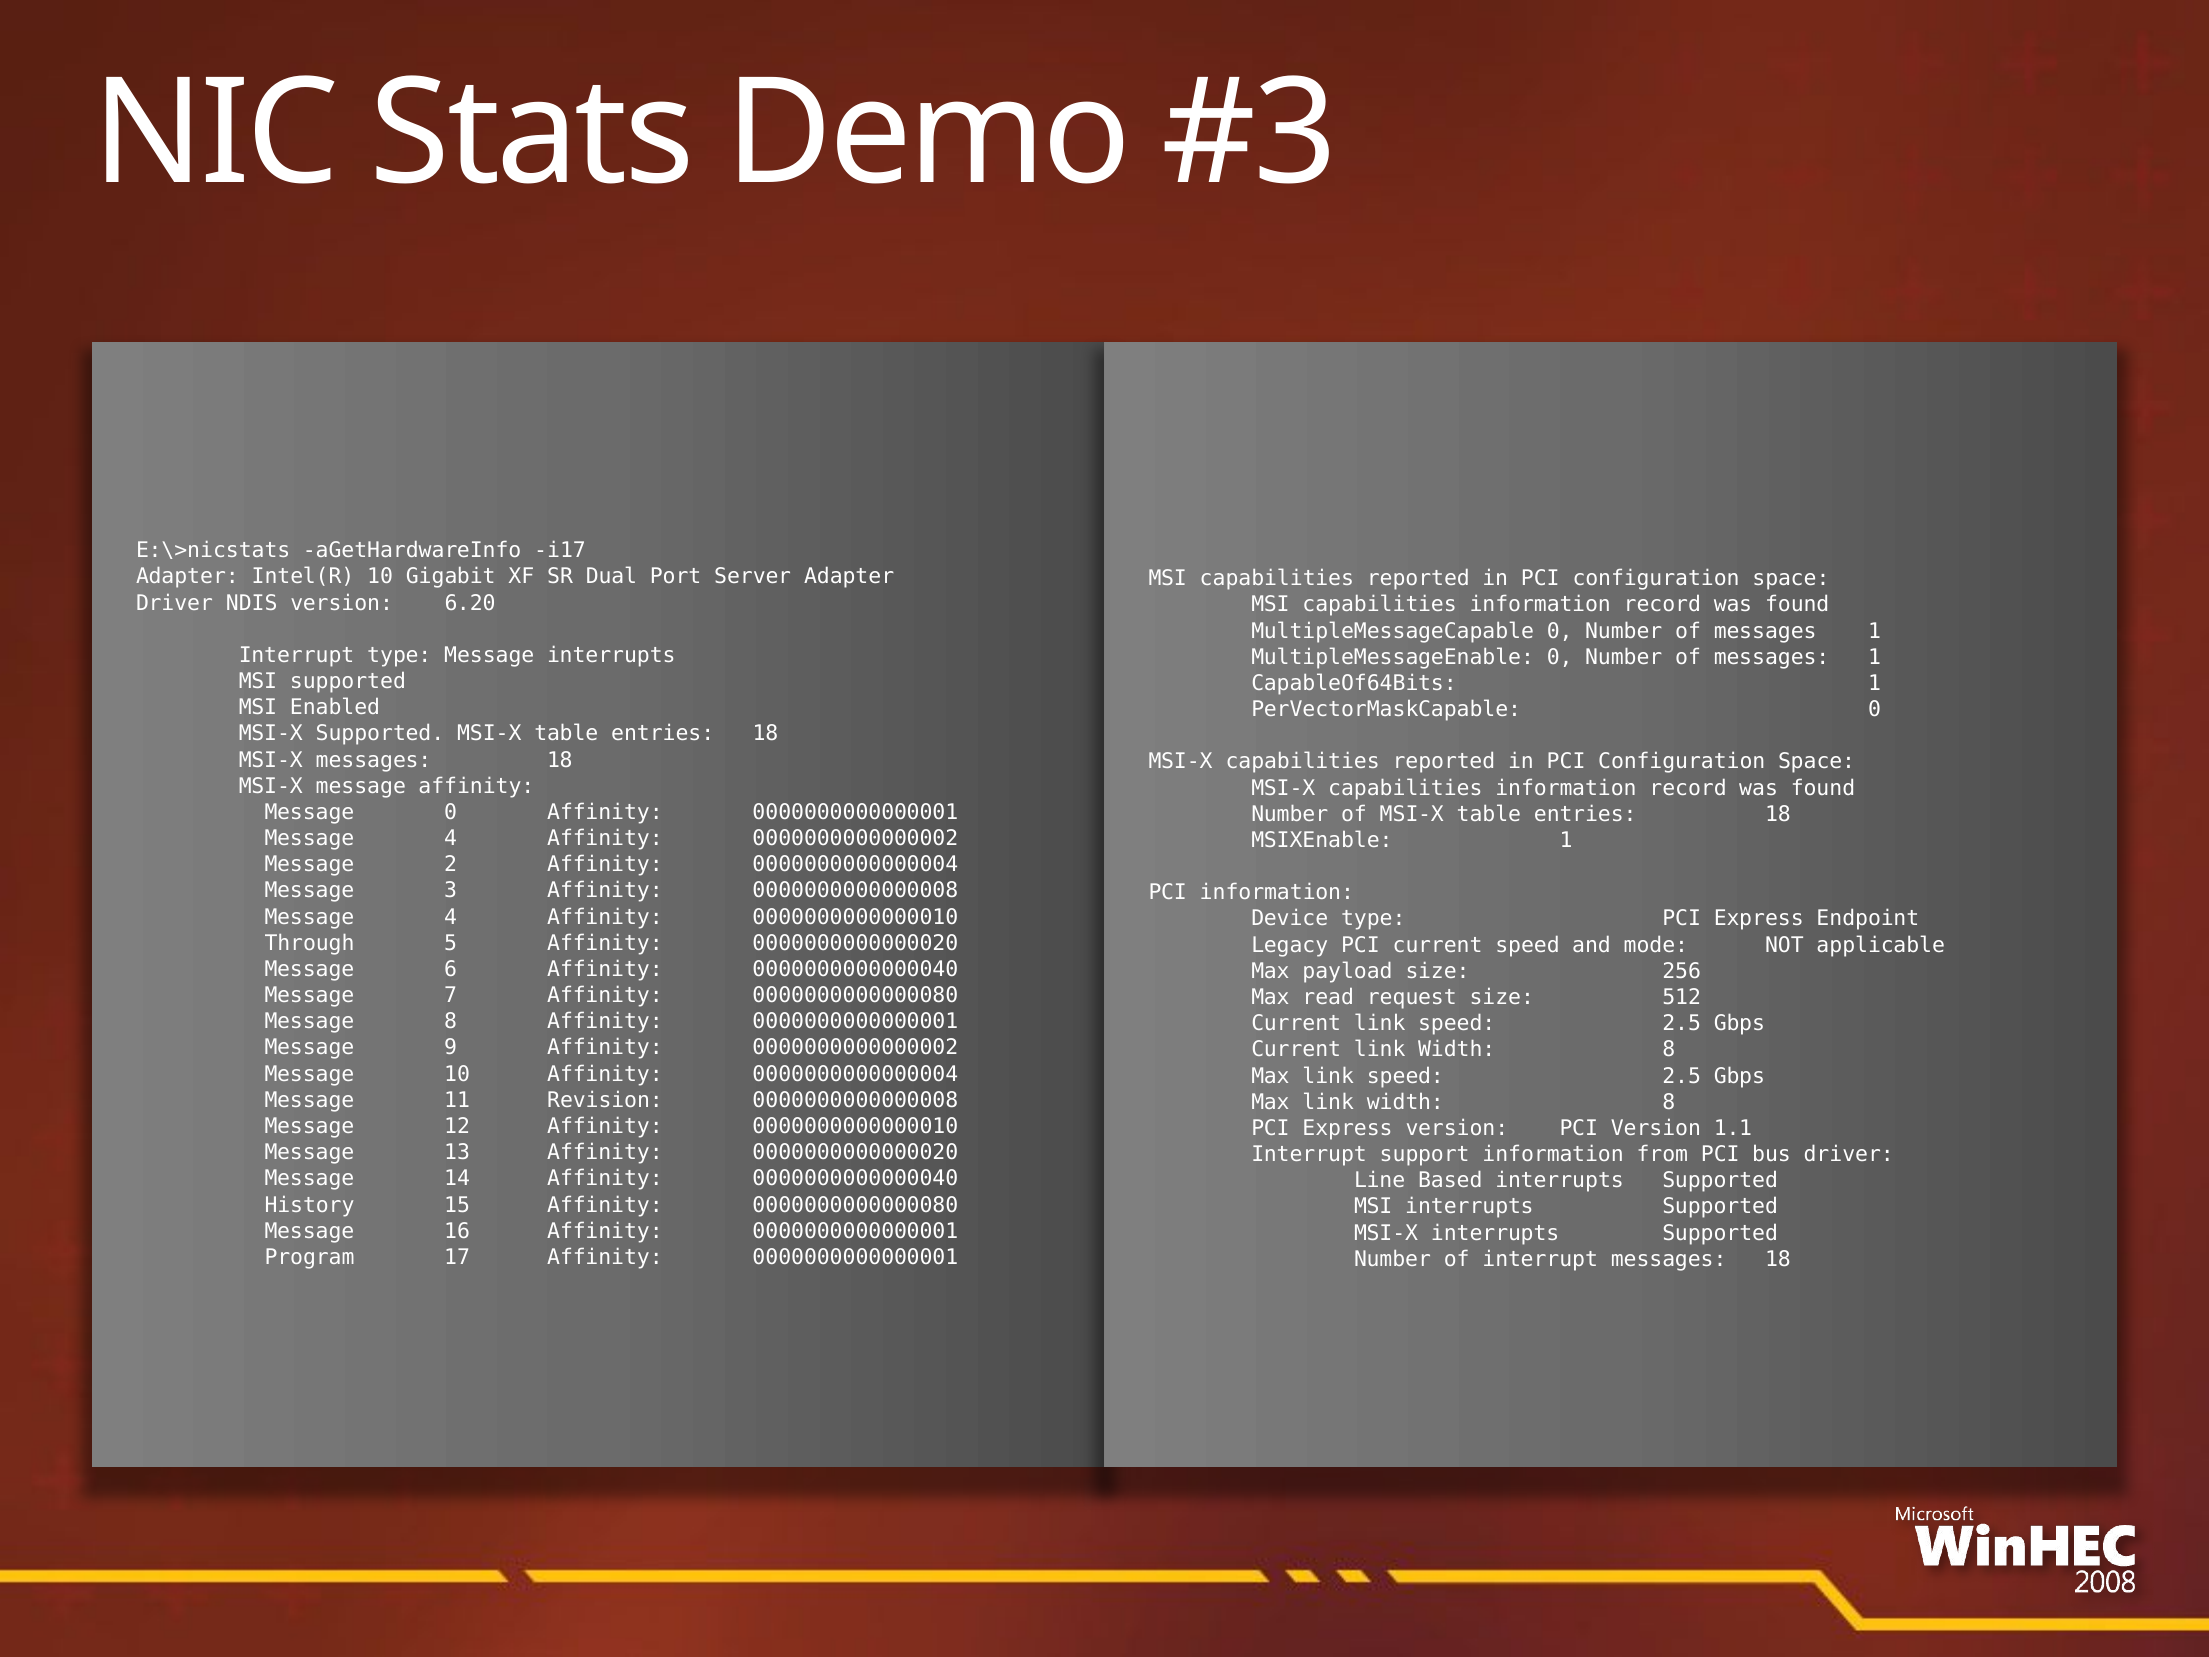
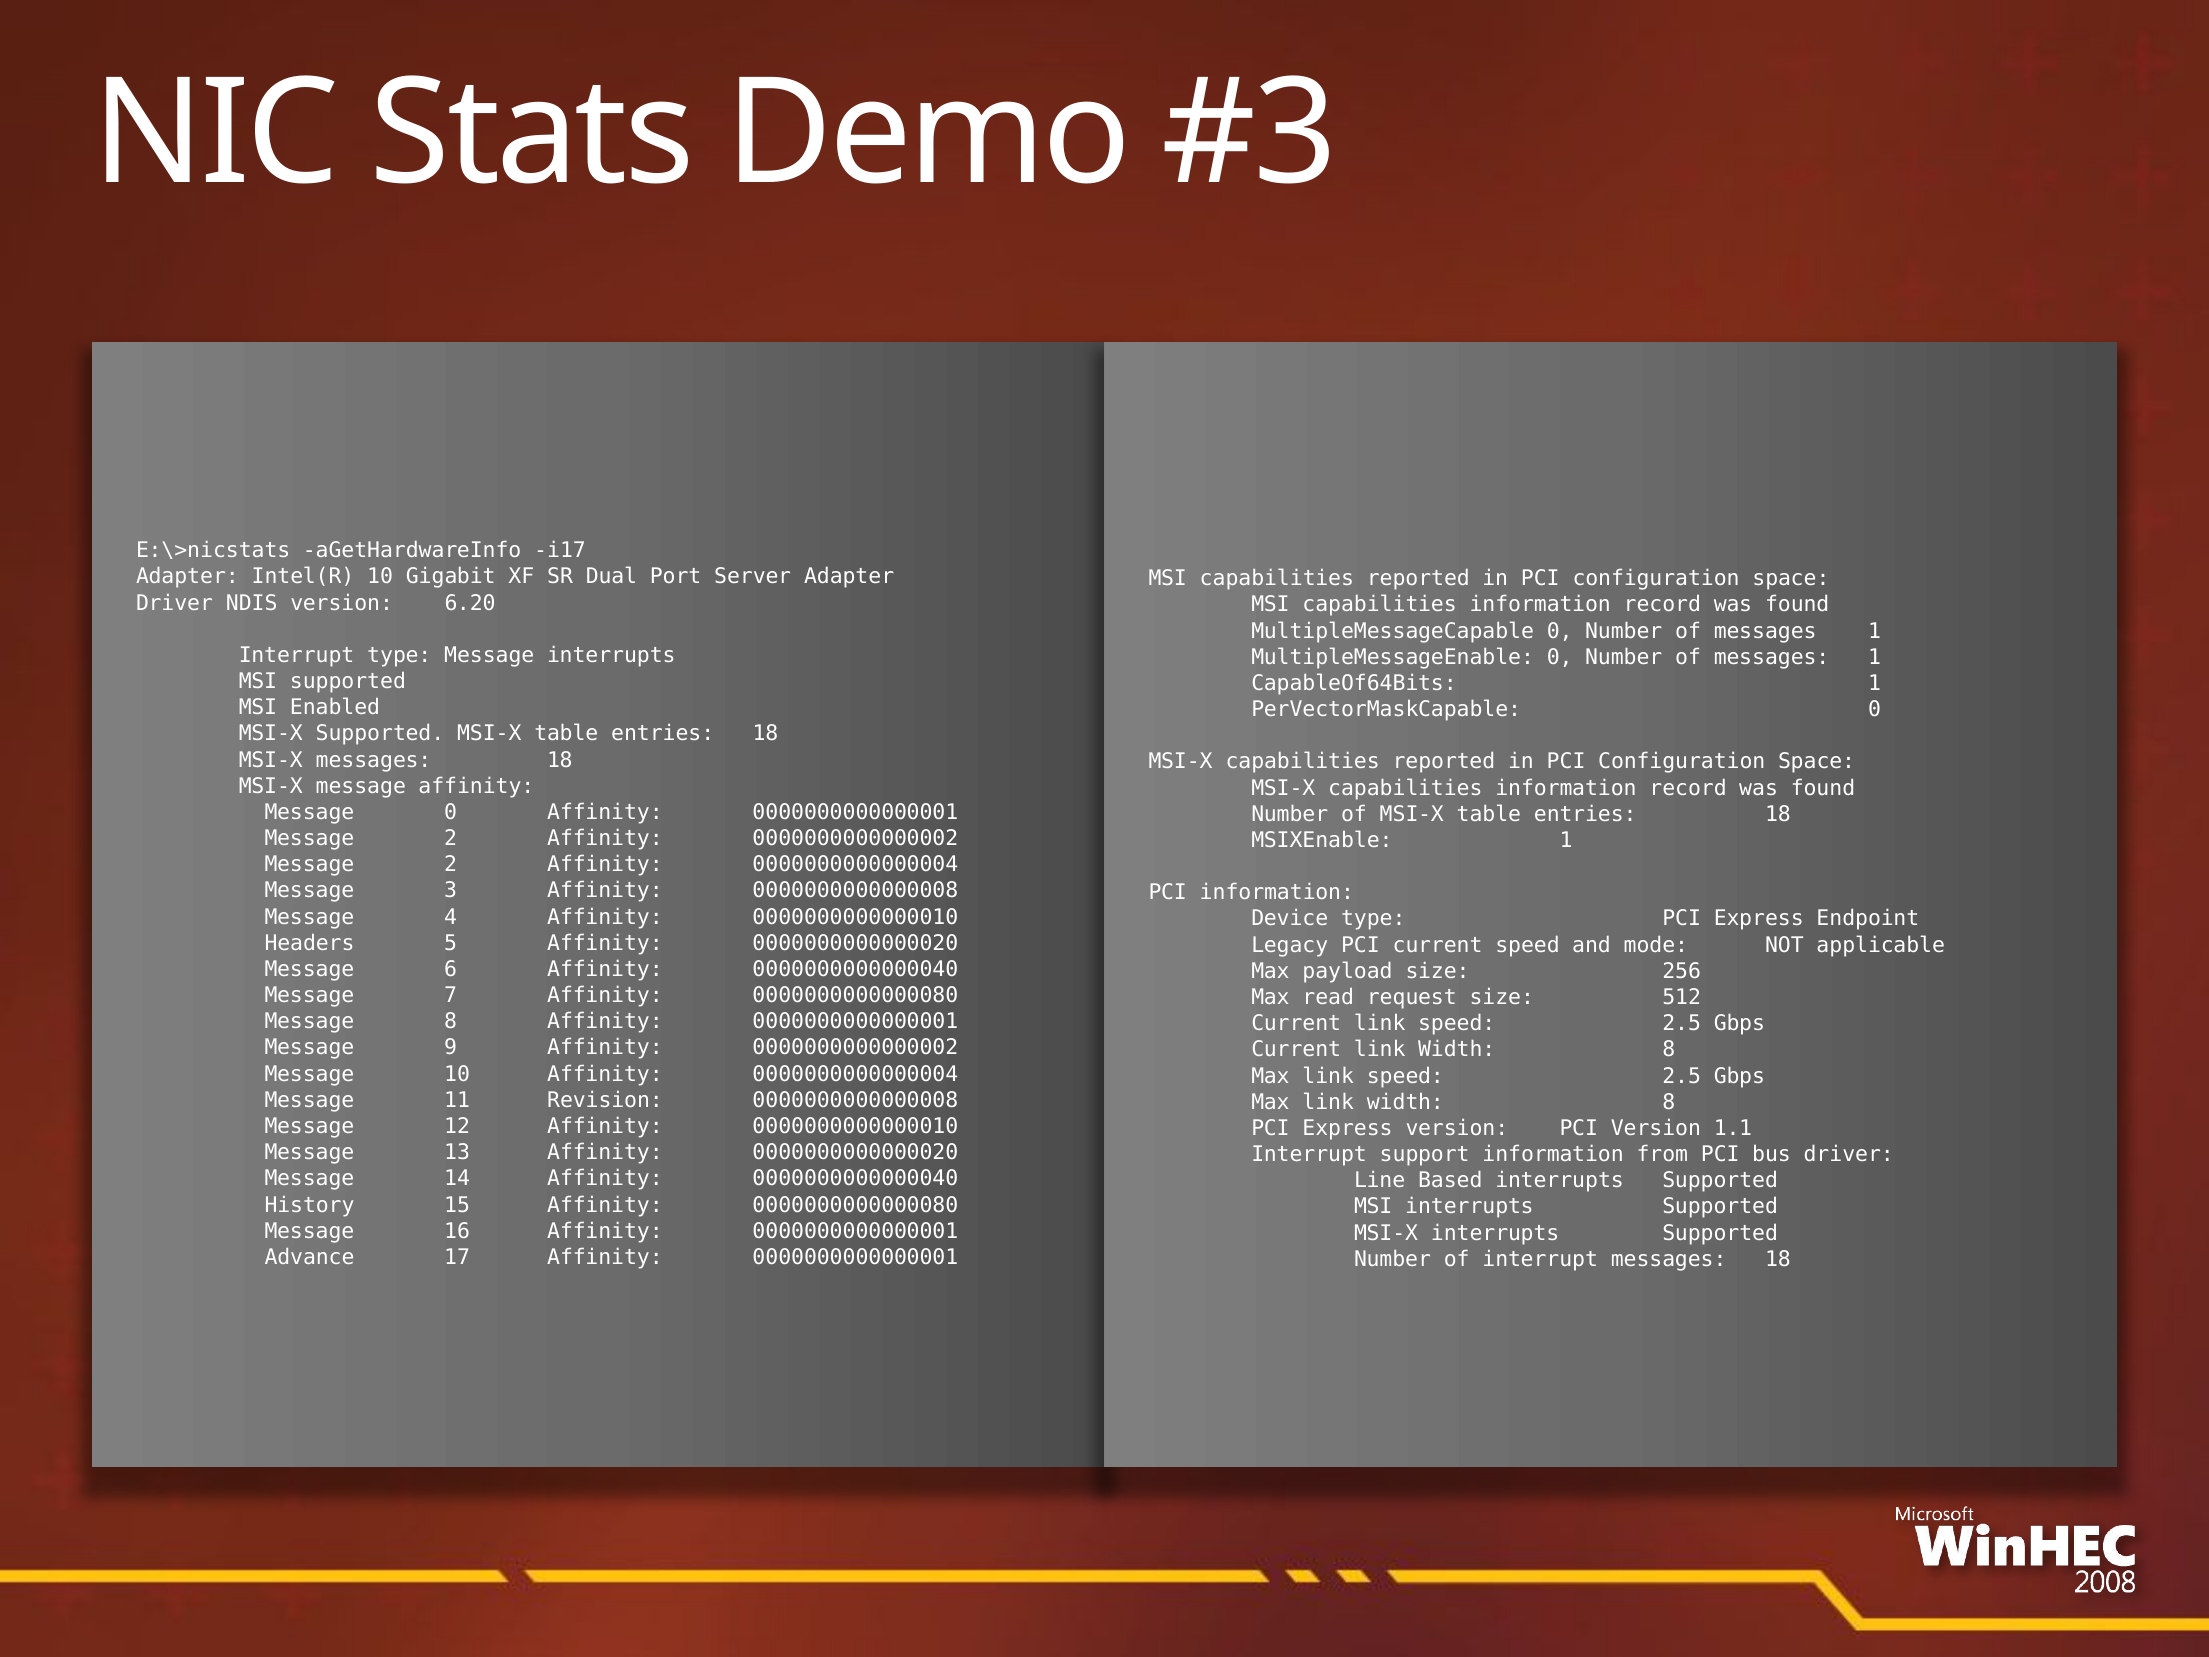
4 at (451, 838): 4 -> 2
Through: Through -> Headers
Program: Program -> Advance
